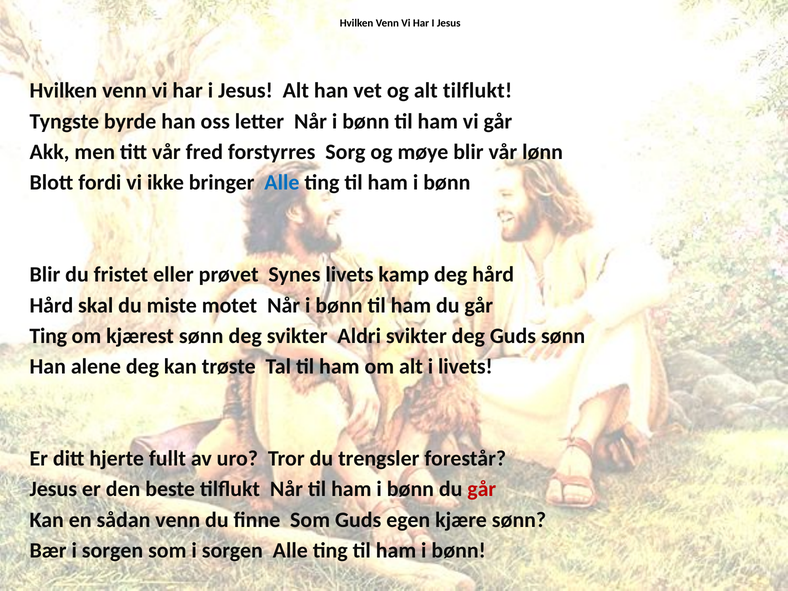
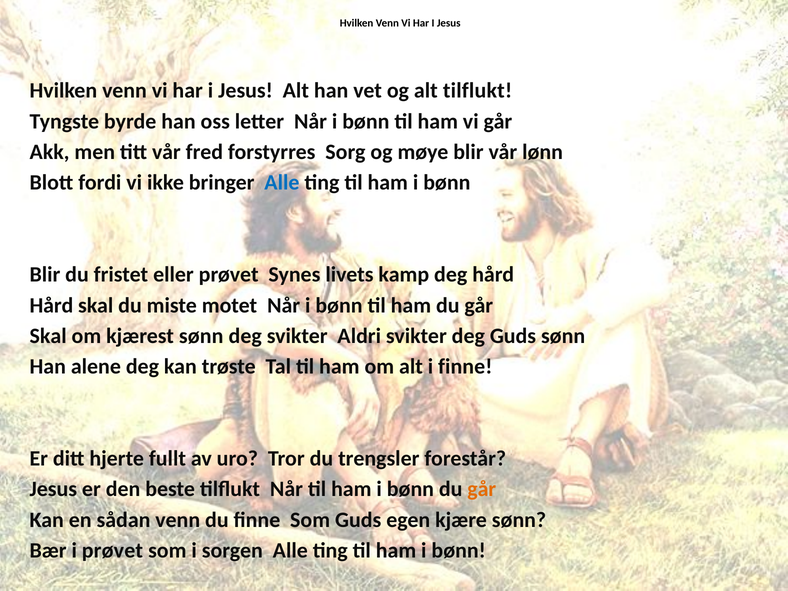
Ting at (48, 336): Ting -> Skal
i livets: livets -> finne
går at (482, 489) colour: red -> orange
Bær i sorgen: sorgen -> prøvet
